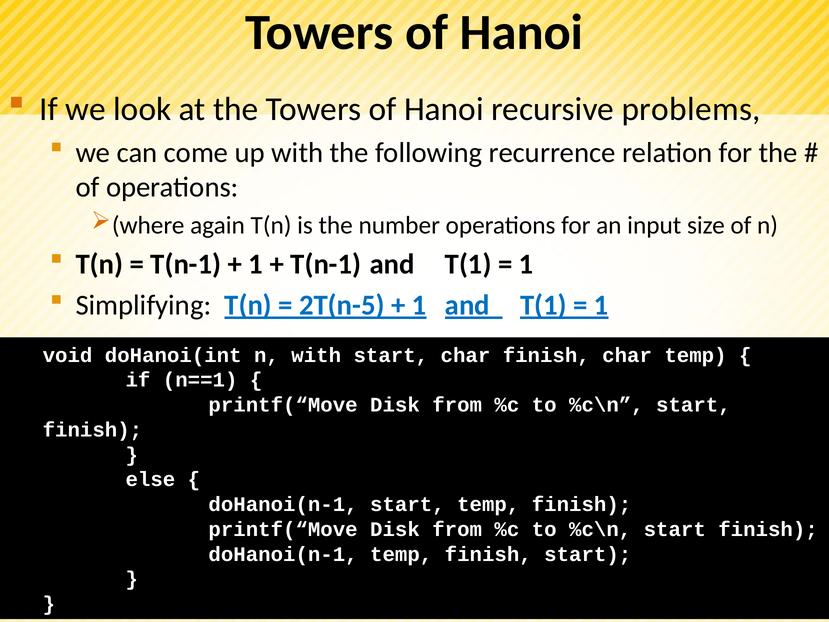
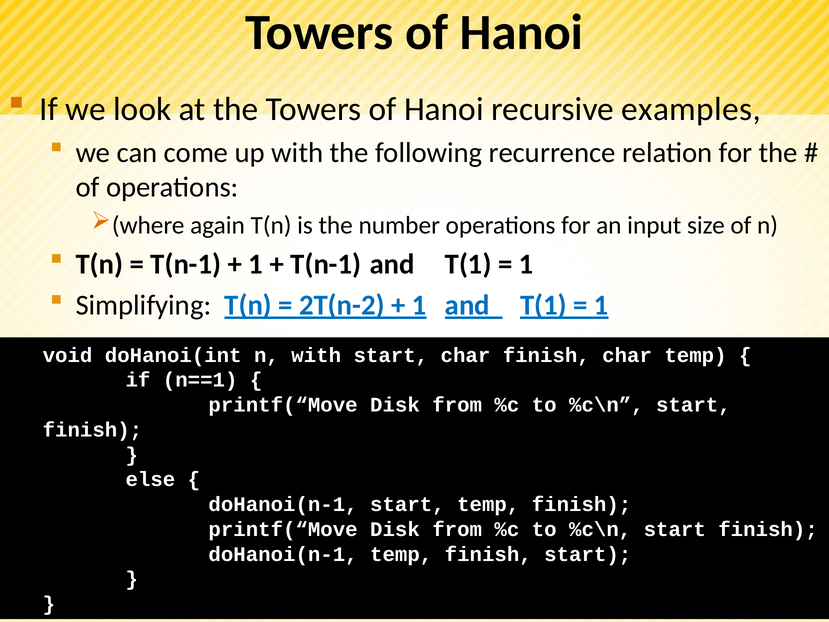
problems: problems -> examples
2T(n-5: 2T(n-5 -> 2T(n-2
